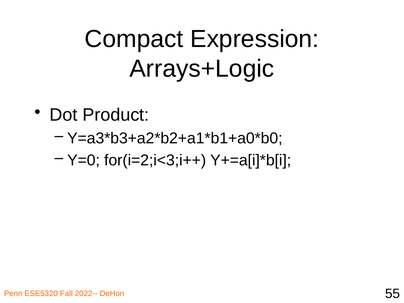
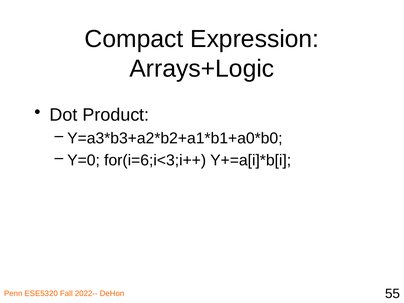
for(i=2;i<3;i++: for(i=2;i<3;i++ -> for(i=6;i<3;i++
